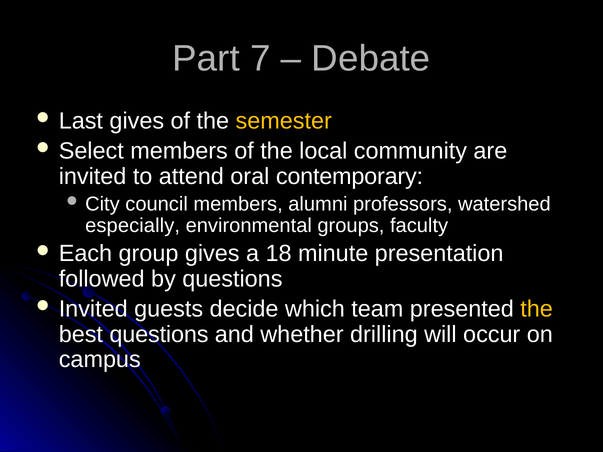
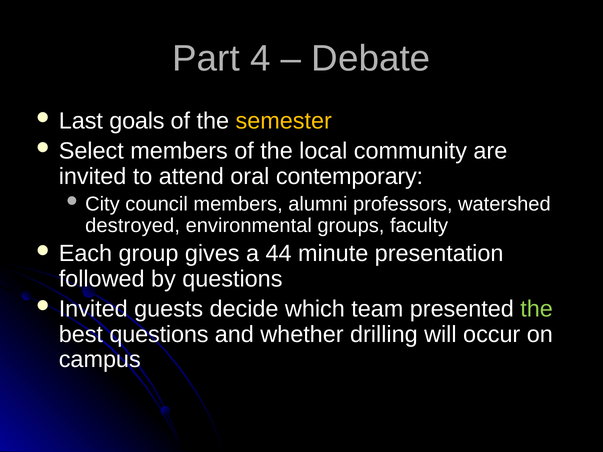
7: 7 -> 4
Last gives: gives -> goals
especially: especially -> destroyed
18: 18 -> 44
the at (537, 309) colour: yellow -> light green
